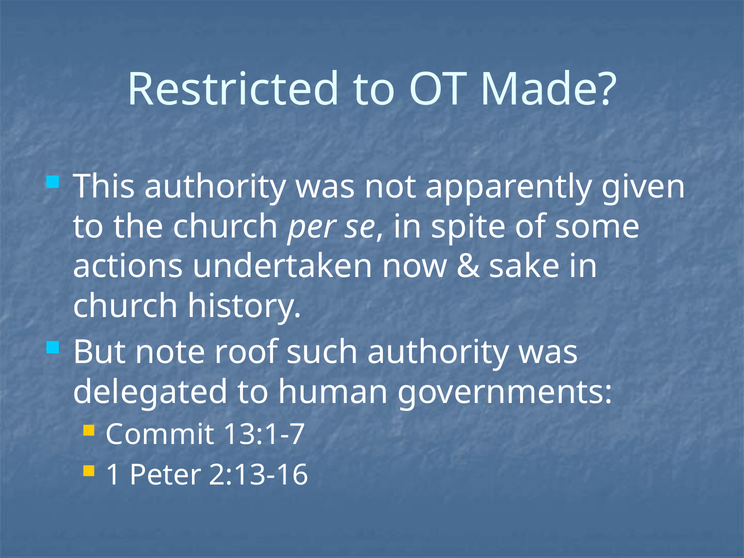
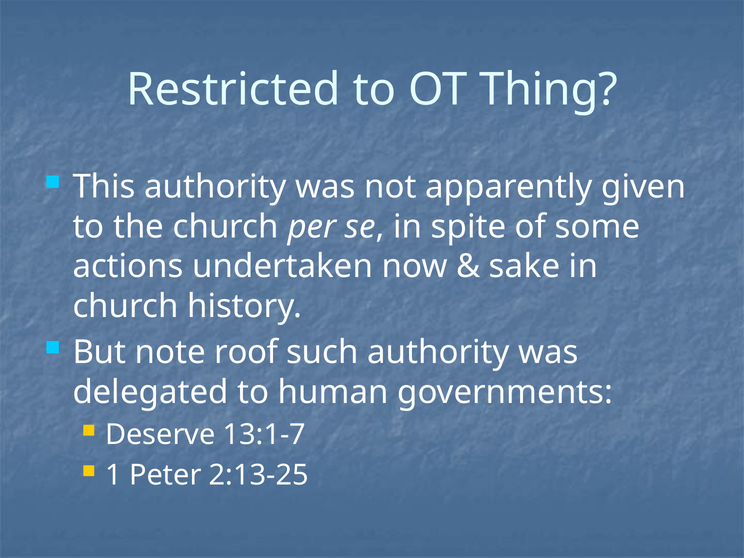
Made: Made -> Thing
Commit: Commit -> Deserve
2:13-16: 2:13-16 -> 2:13-25
